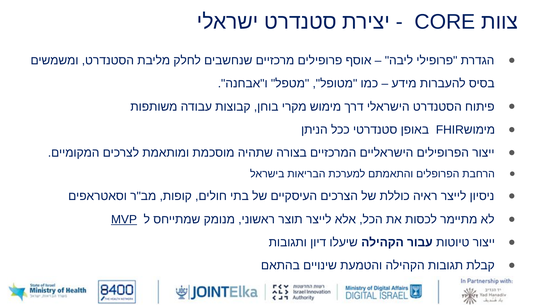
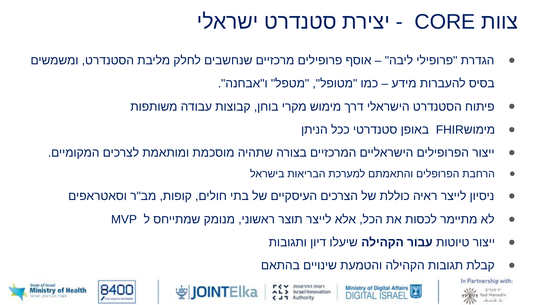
MVP underline: present -> none
